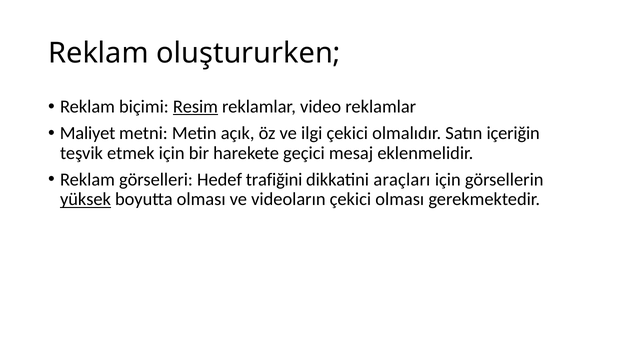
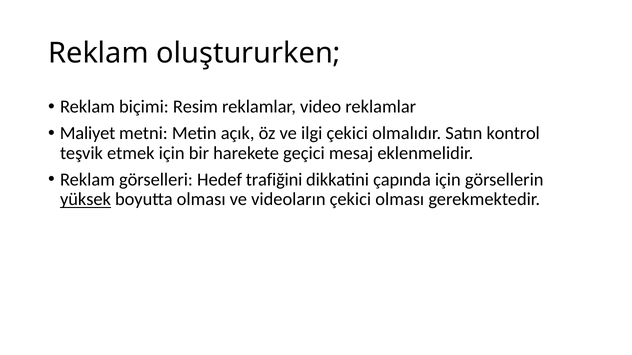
Resim underline: present -> none
içeriğin: içeriğin -> kontrol
araçları: araçları -> çapında
